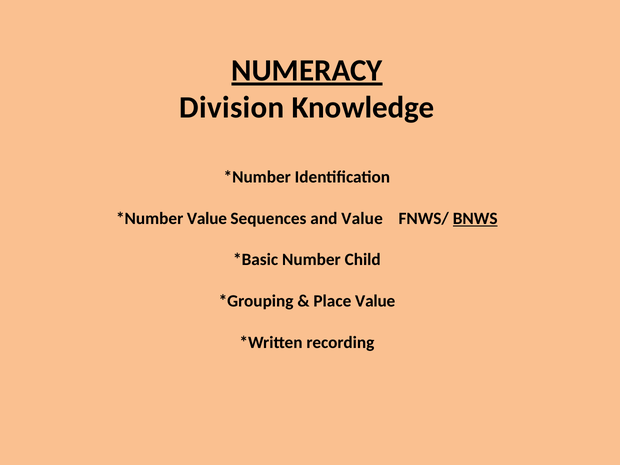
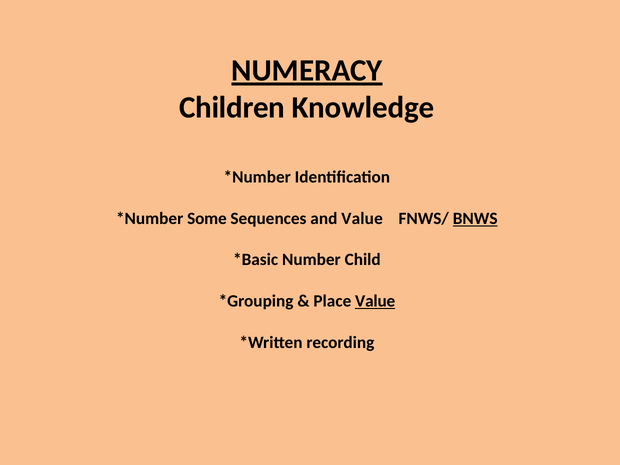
Division: Division -> Children
Value at (207, 218): Value -> Some
Value at (375, 301) underline: none -> present
